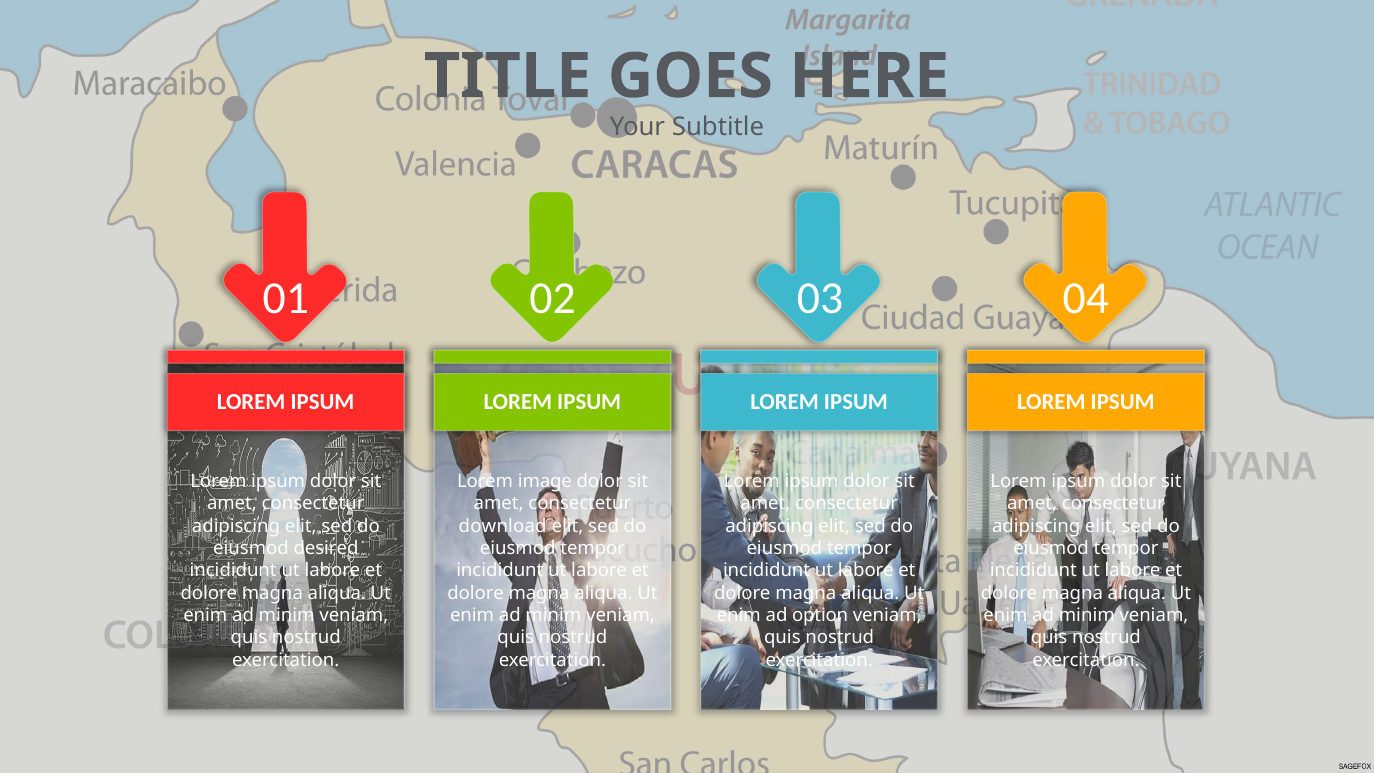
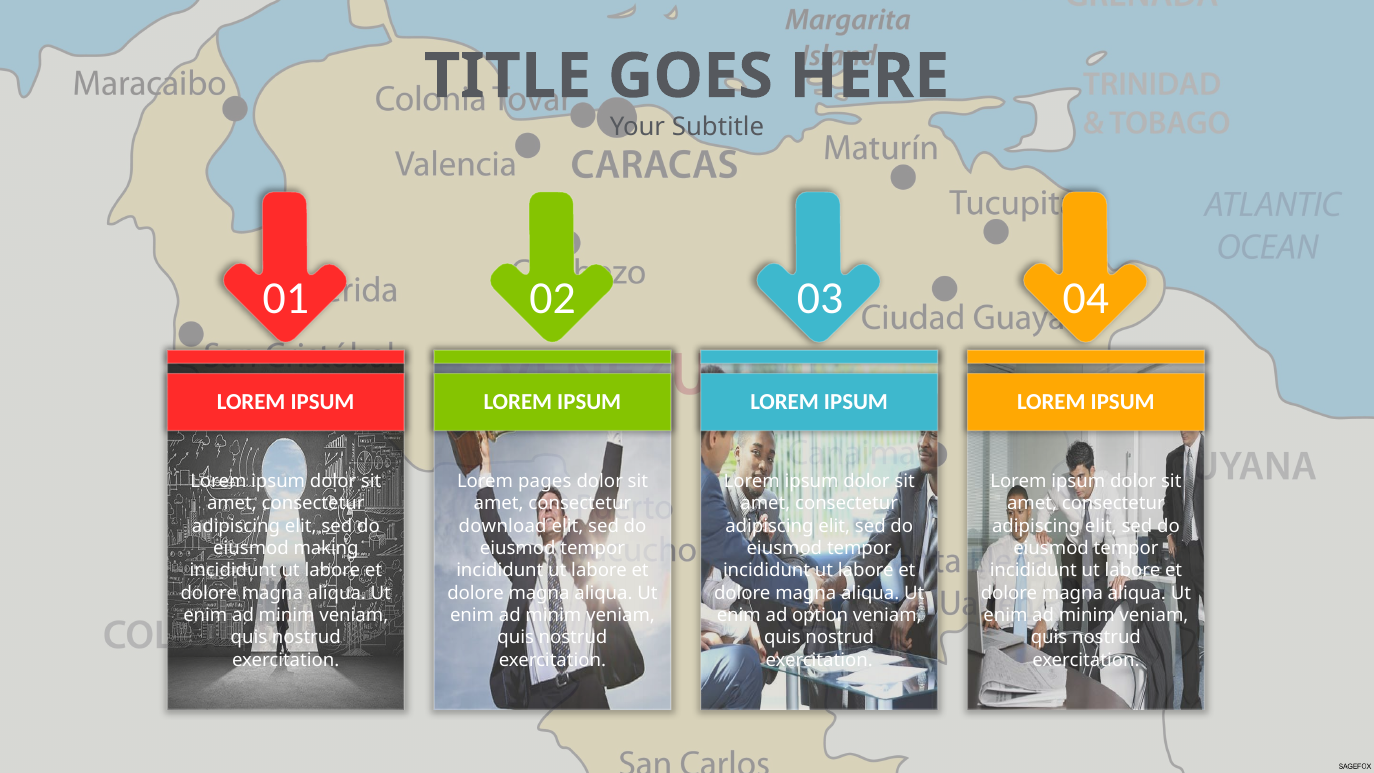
image: image -> pages
desired: desired -> making
